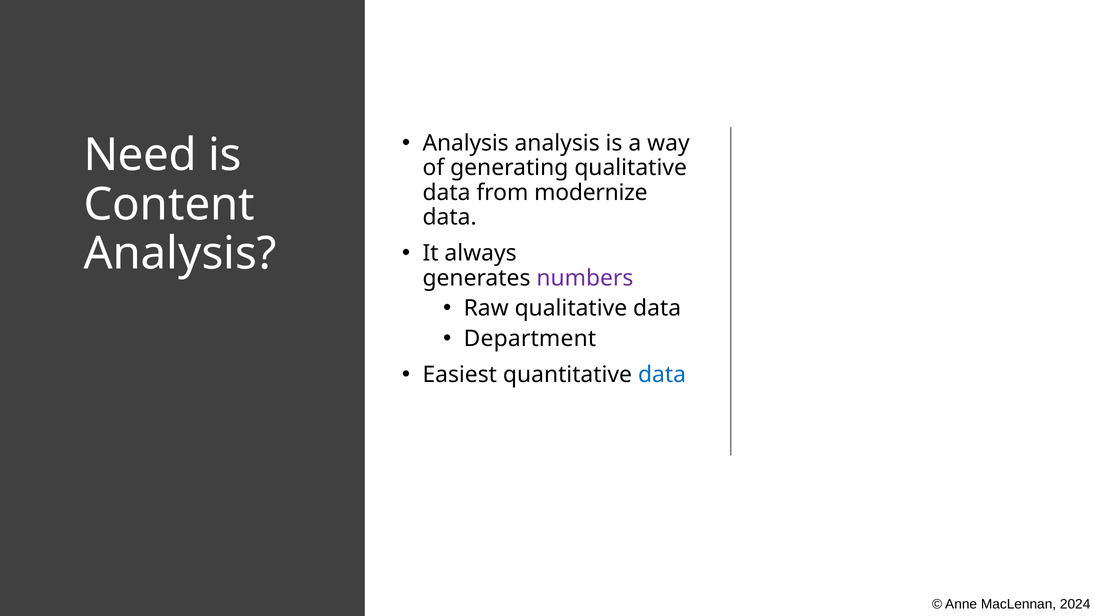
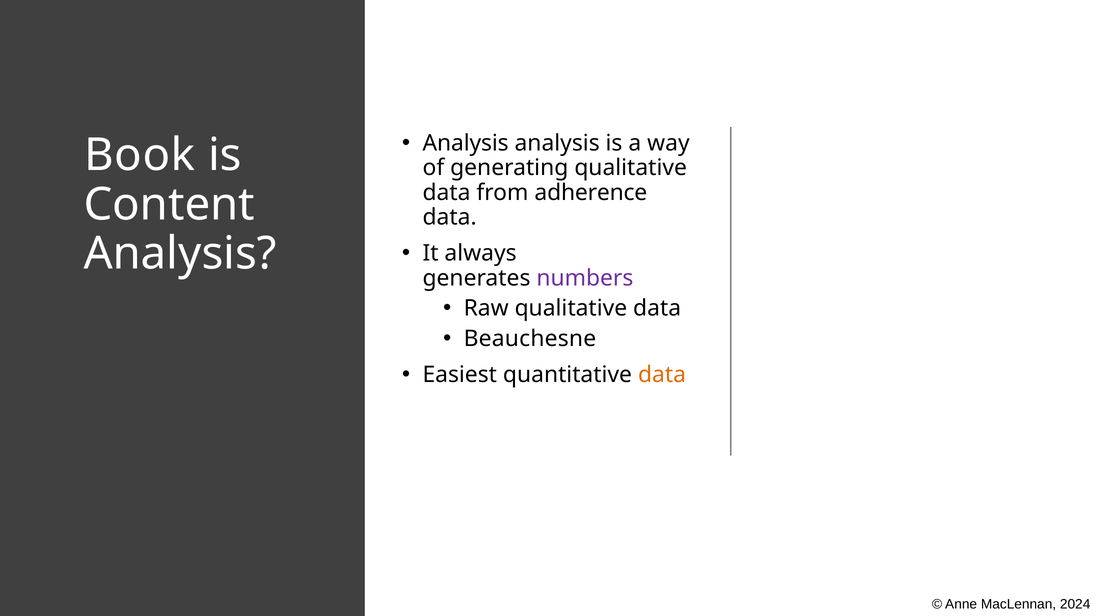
Need: Need -> Book
modernize: modernize -> adherence
Department: Department -> Beauchesne
data at (662, 375) colour: blue -> orange
